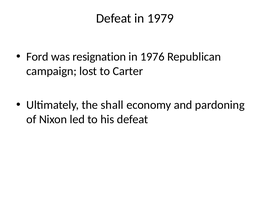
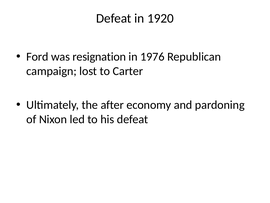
1979: 1979 -> 1920
shall: shall -> after
